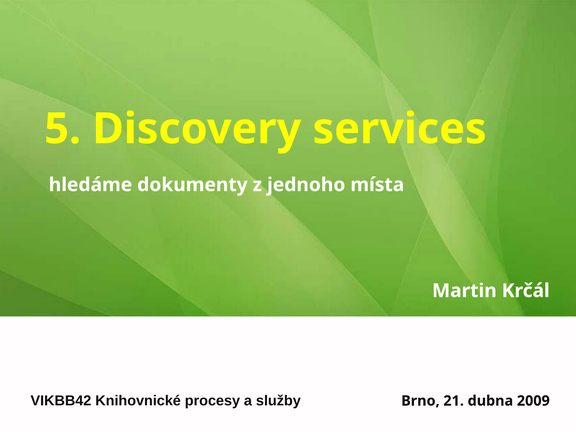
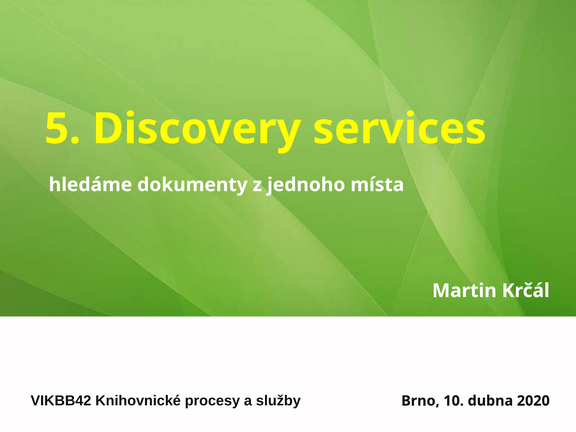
21: 21 -> 10
2009: 2009 -> 2020
